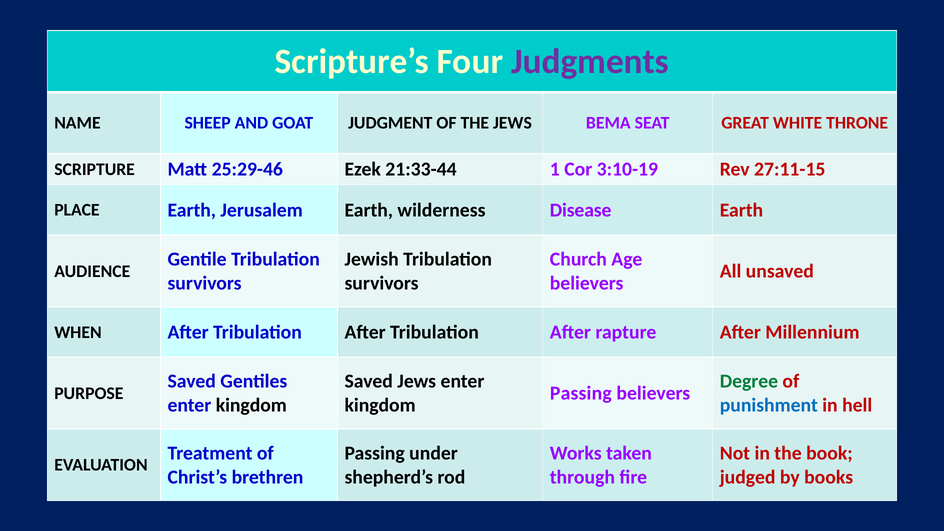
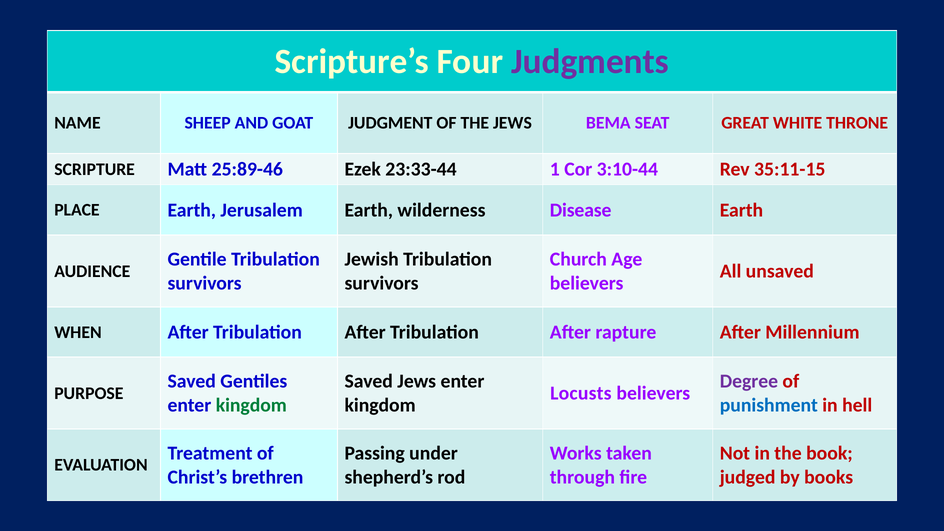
25:29-46: 25:29-46 -> 25:89-46
21:33-44: 21:33-44 -> 23:33-44
3:10-19: 3:10-19 -> 3:10-44
27:11-15: 27:11-15 -> 35:11-15
Degree colour: green -> purple
Passing at (581, 393): Passing -> Locusts
kingdom at (251, 405) colour: black -> green
